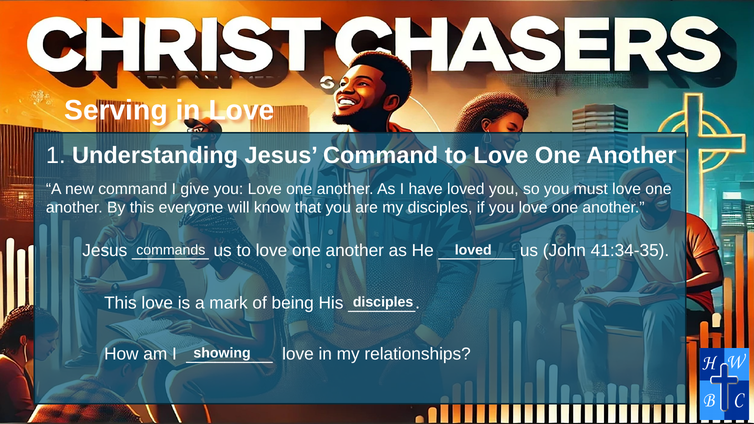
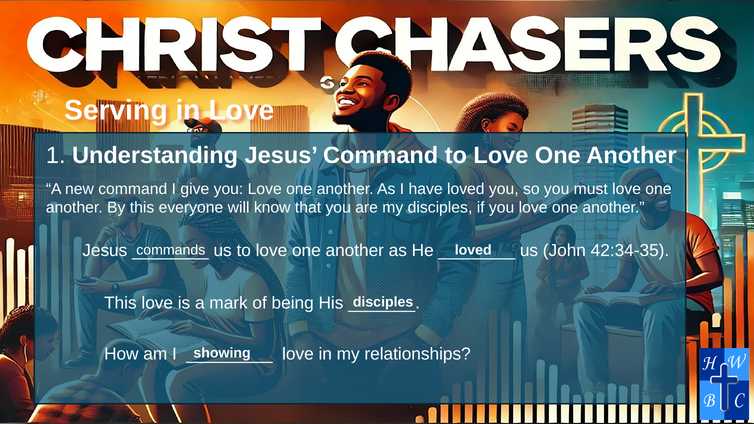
41:34-35: 41:34-35 -> 42:34-35
